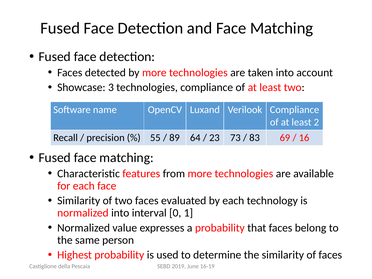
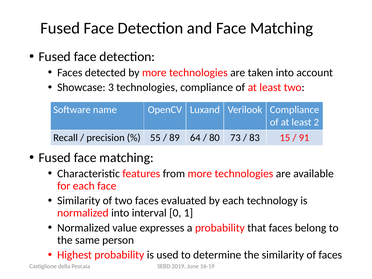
23: 23 -> 80
69: 69 -> 15
16: 16 -> 91
